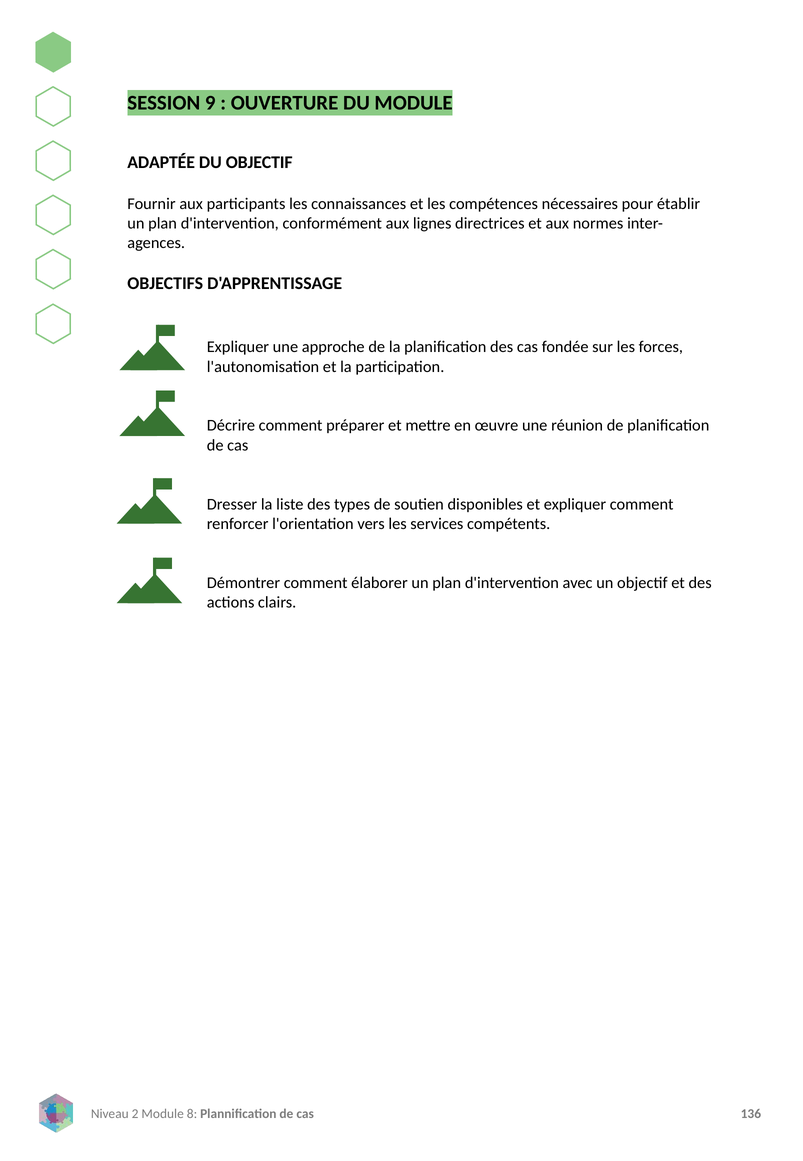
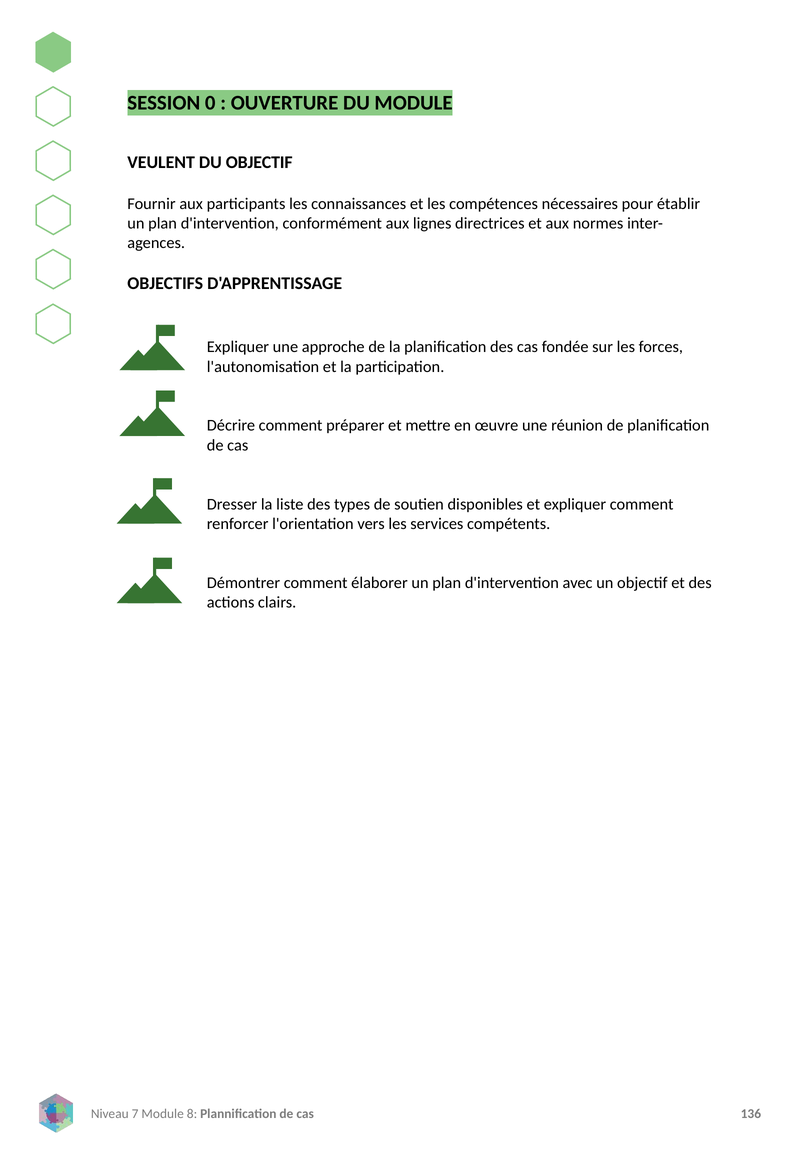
9: 9 -> 0
ADAPTÉE: ADAPTÉE -> VEULENT
2: 2 -> 7
